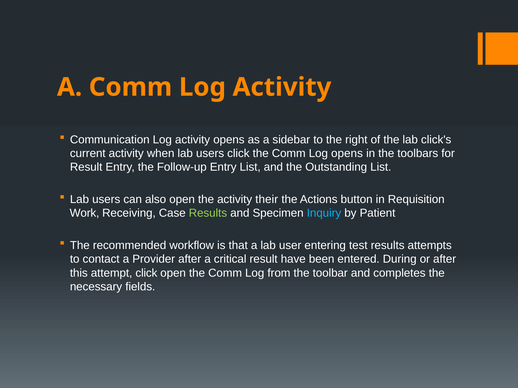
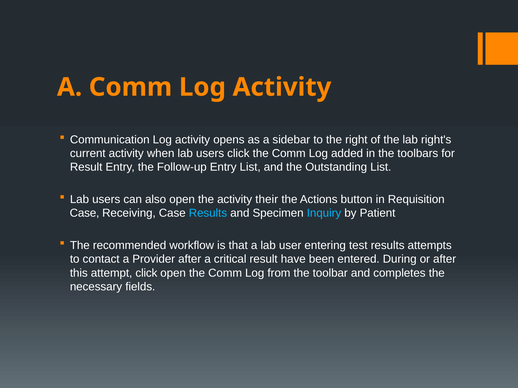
click's: click's -> right's
Log opens: opens -> added
Work at (85, 213): Work -> Case
Results at (208, 213) colour: light green -> light blue
